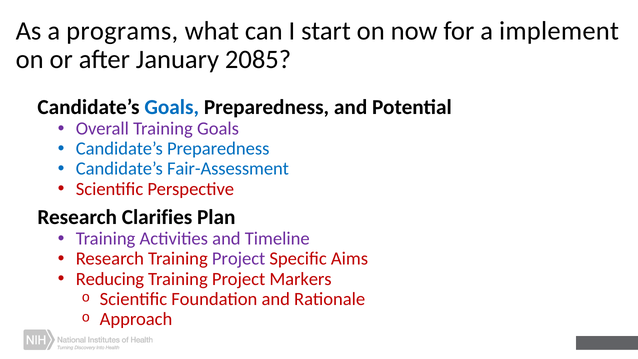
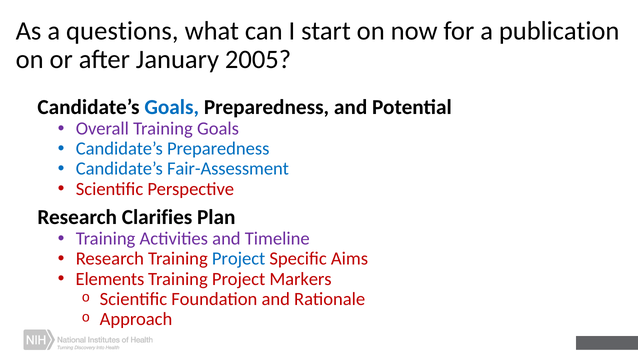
programs: programs -> questions
implement: implement -> publication
2085: 2085 -> 2005
Project at (239, 259) colour: purple -> blue
Reducing: Reducing -> Elements
